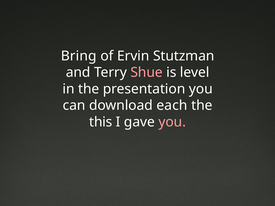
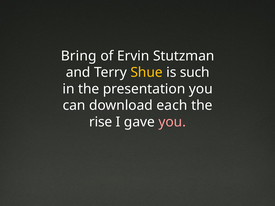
Shue colour: pink -> yellow
level: level -> such
this: this -> rise
